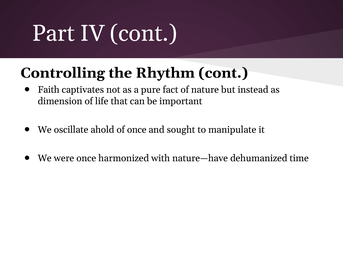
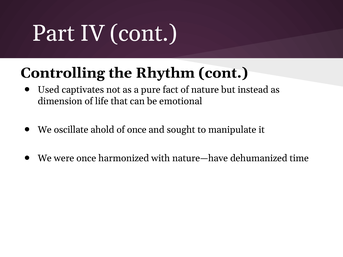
Faith: Faith -> Used
important: important -> emotional
